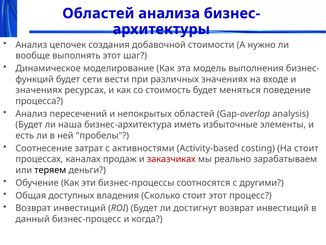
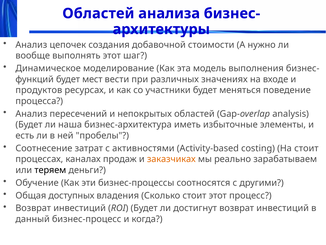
сети: сети -> мест
значениях at (39, 90): значениях -> продуктов
стоимость: стоимость -> участники
заказчиках colour: red -> orange
